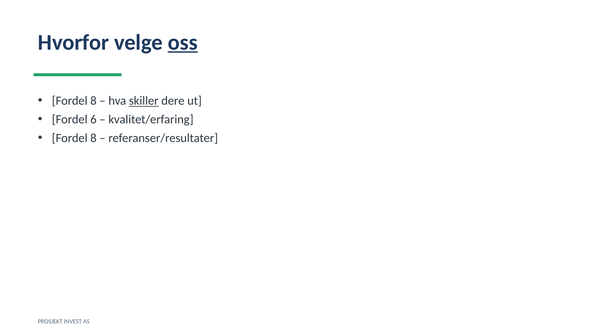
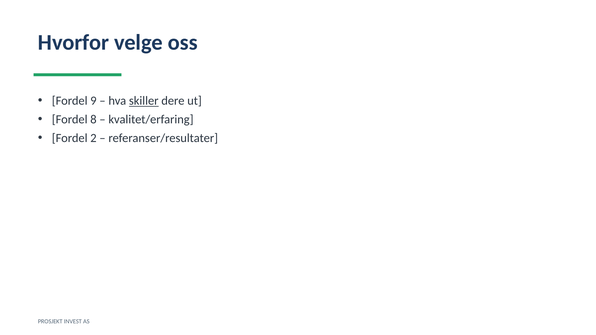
oss underline: present -> none
8 at (93, 101): 8 -> 9
6: 6 -> 8
8 at (93, 138): 8 -> 2
